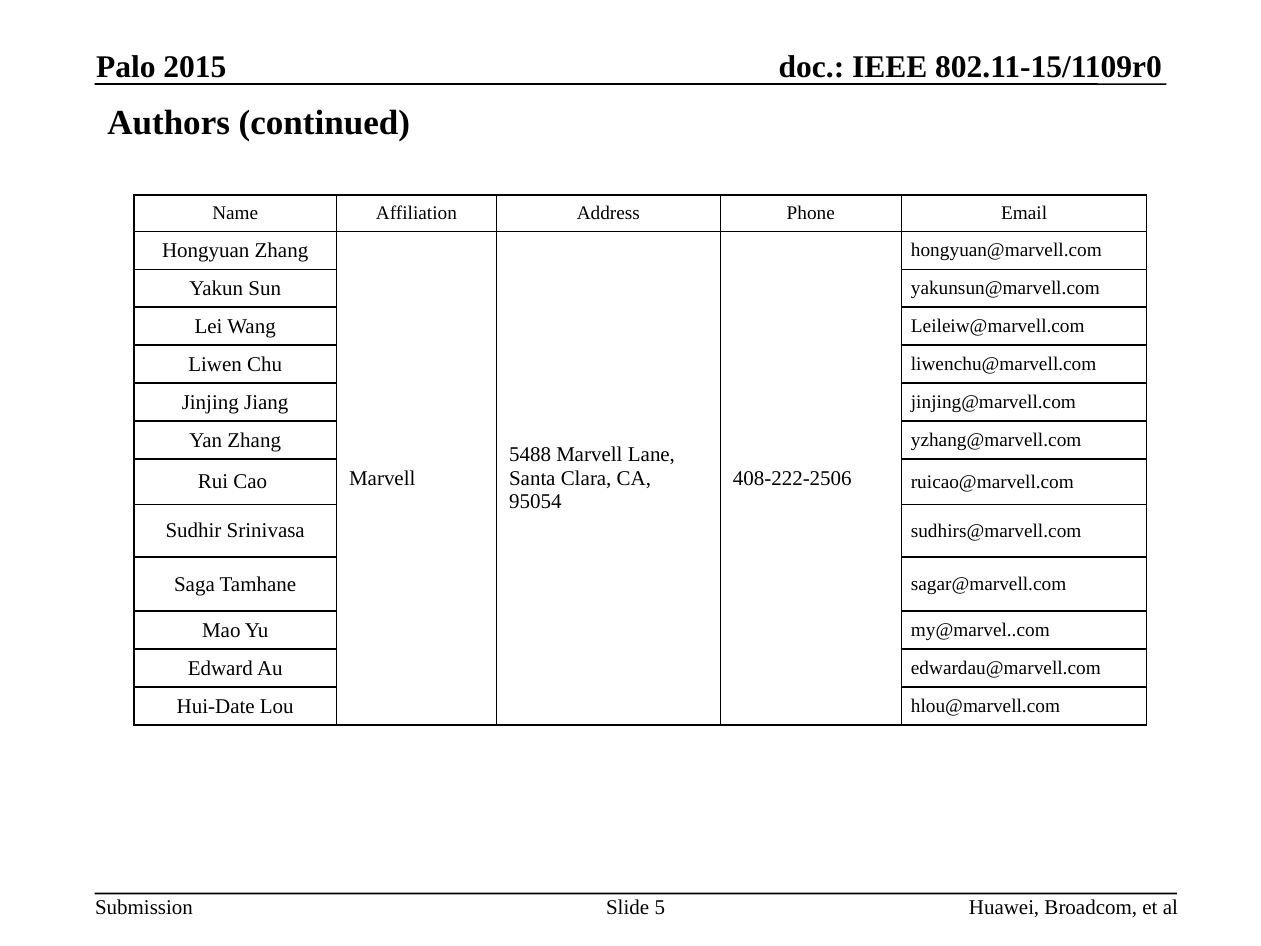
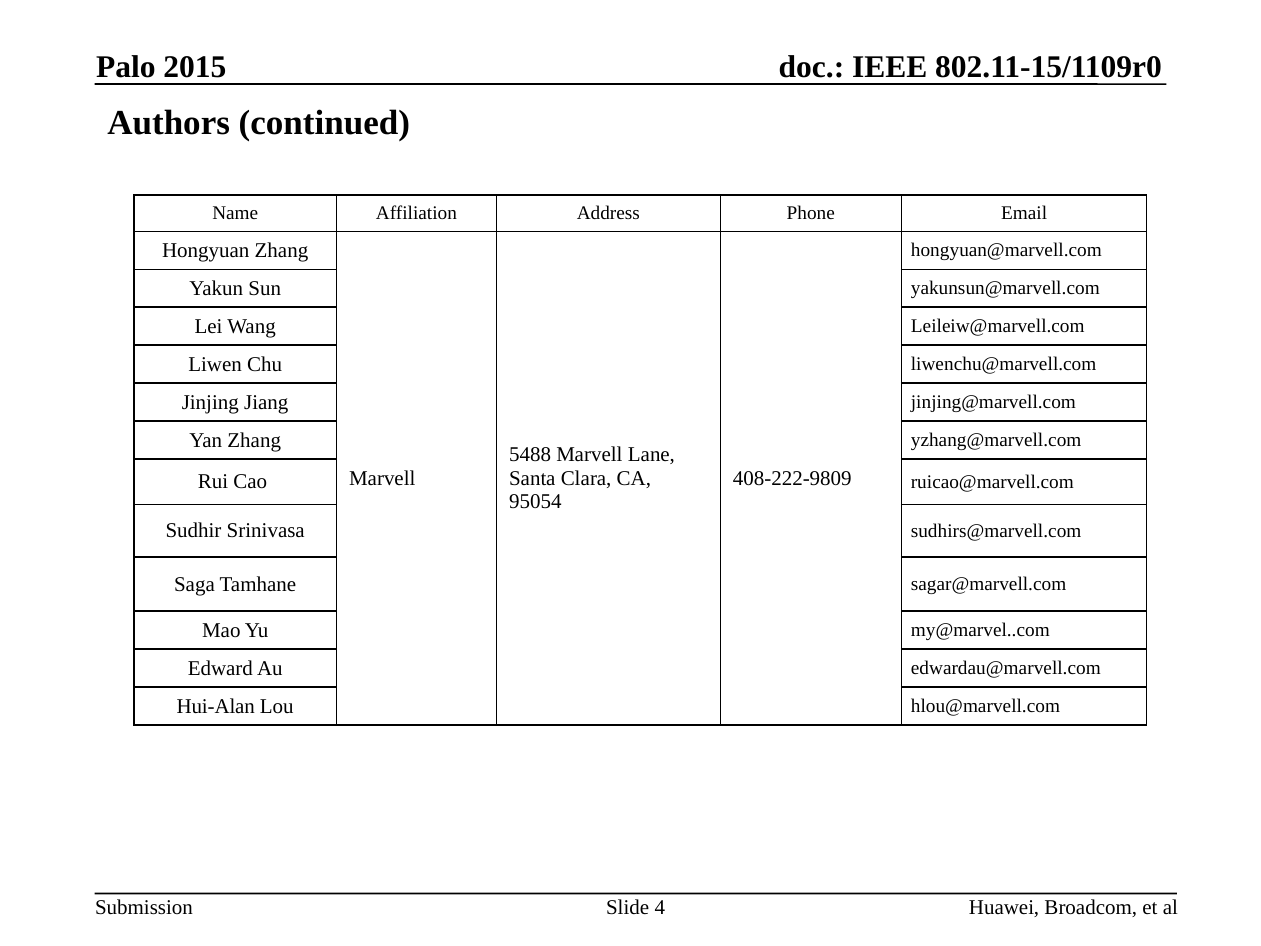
408-222-2506: 408-222-2506 -> 408-222-9809
Hui-Date: Hui-Date -> Hui-Alan
5: 5 -> 4
